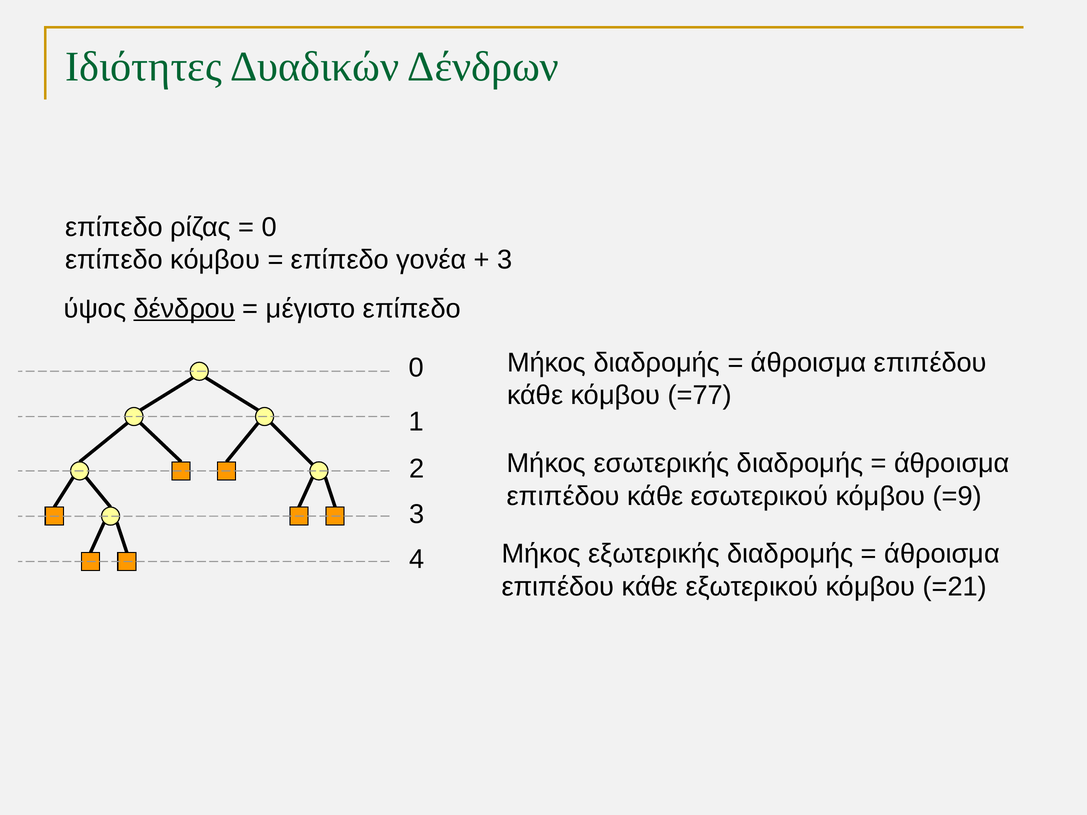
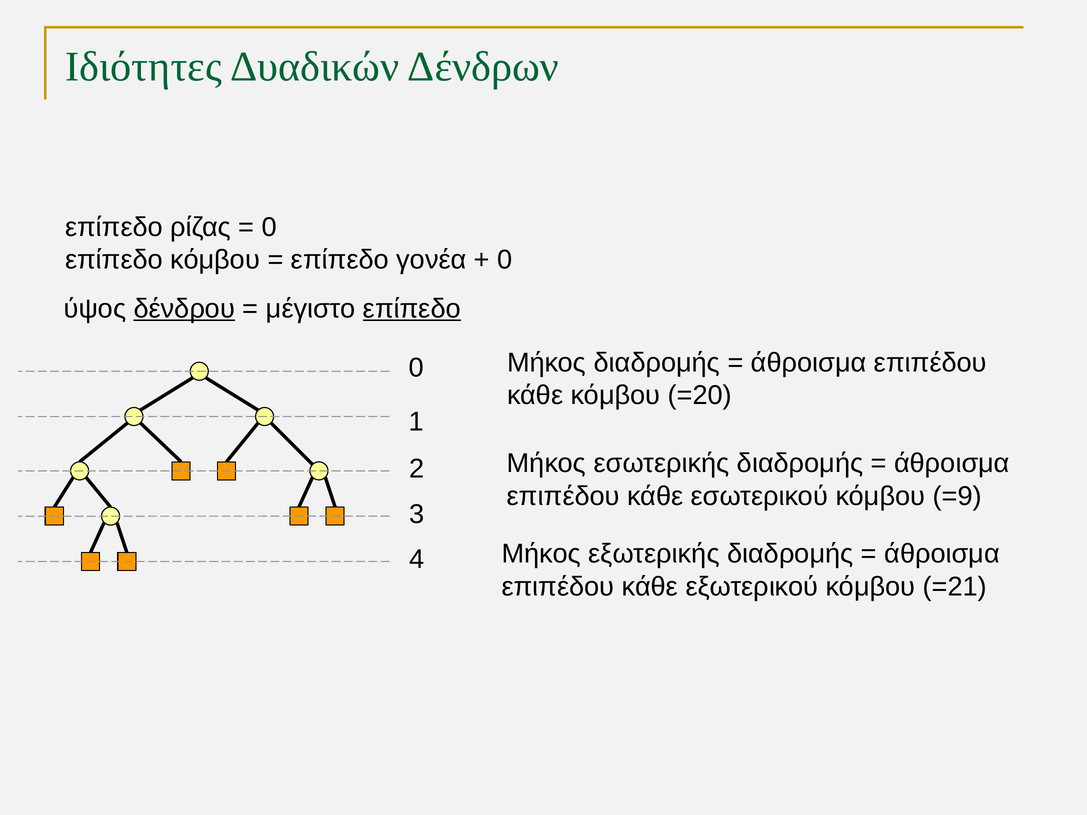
3 at (505, 260): 3 -> 0
επίπεδο at (412, 309) underline: none -> present
=77: =77 -> =20
